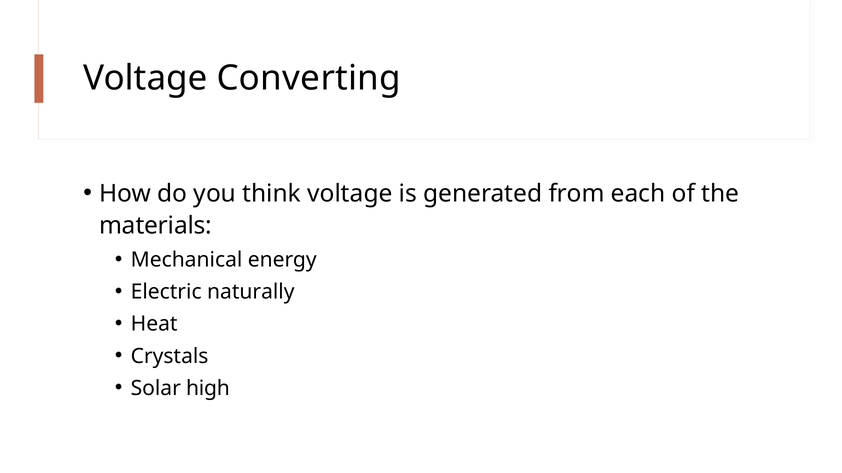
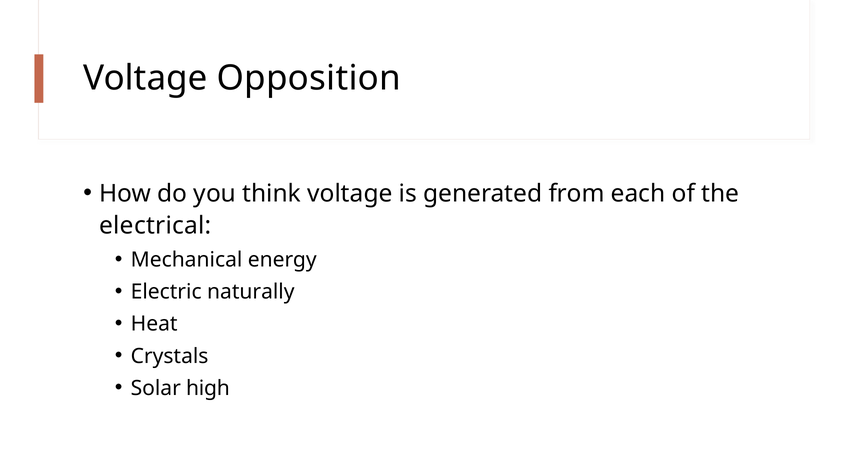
Converting: Converting -> Opposition
materials: materials -> electrical
